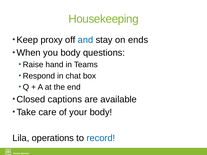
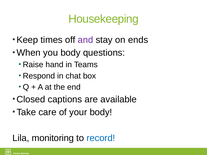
proxy: proxy -> times
and colour: blue -> purple
operations: operations -> monitoring
